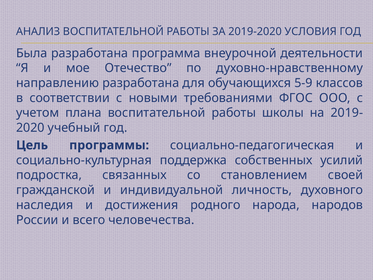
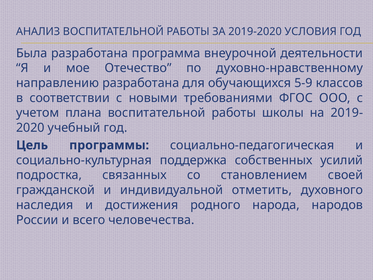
личность: личность -> отметить
